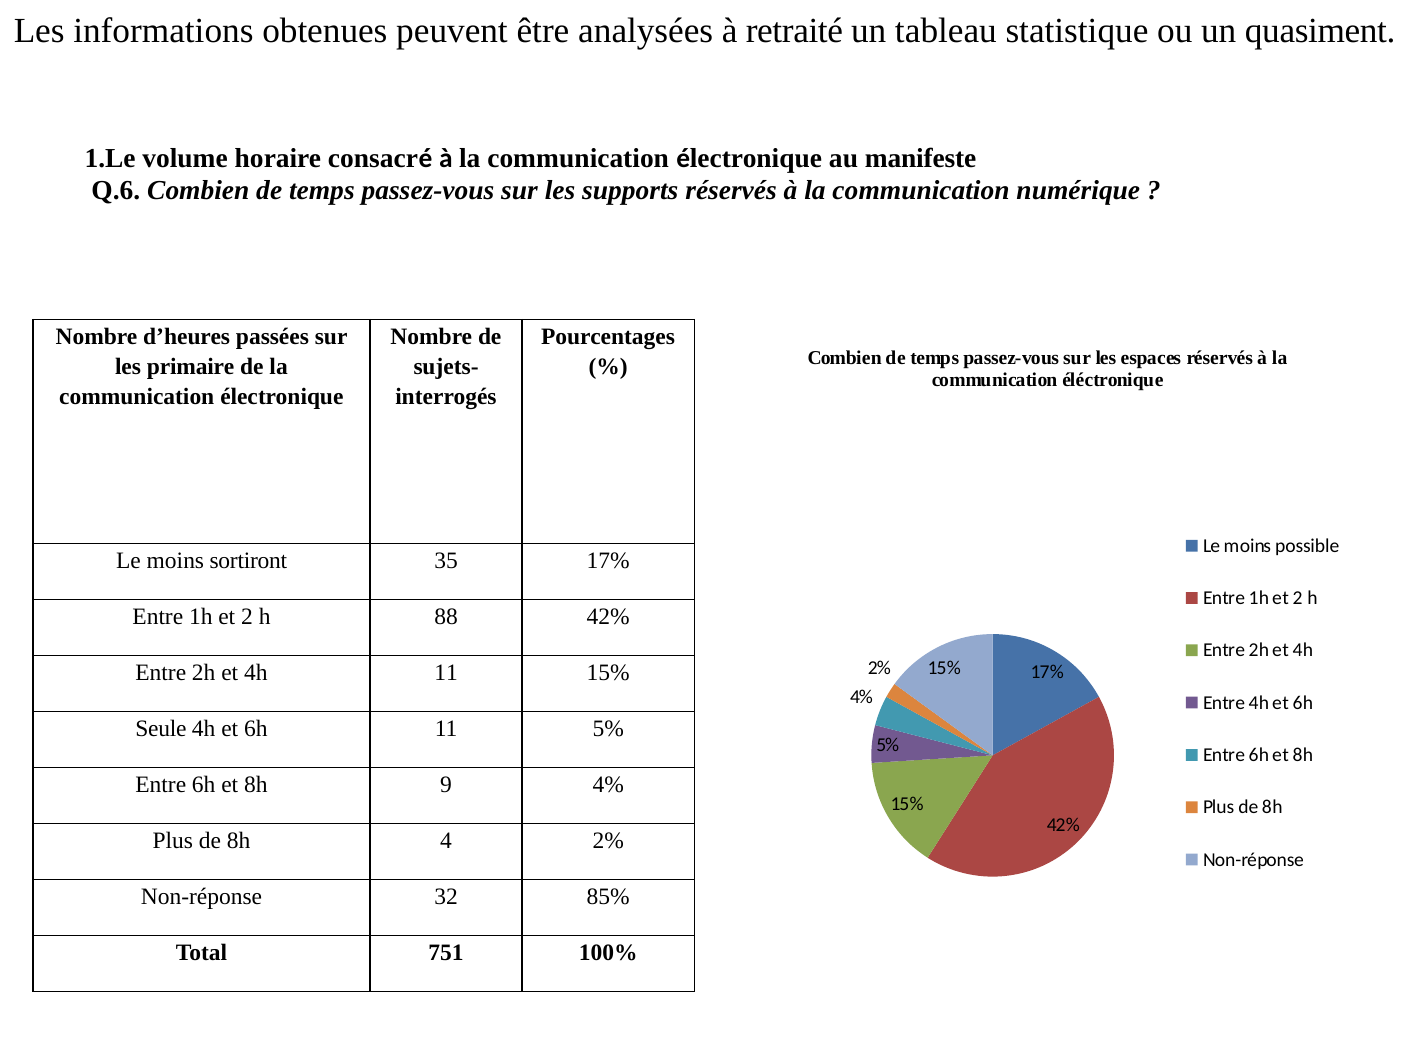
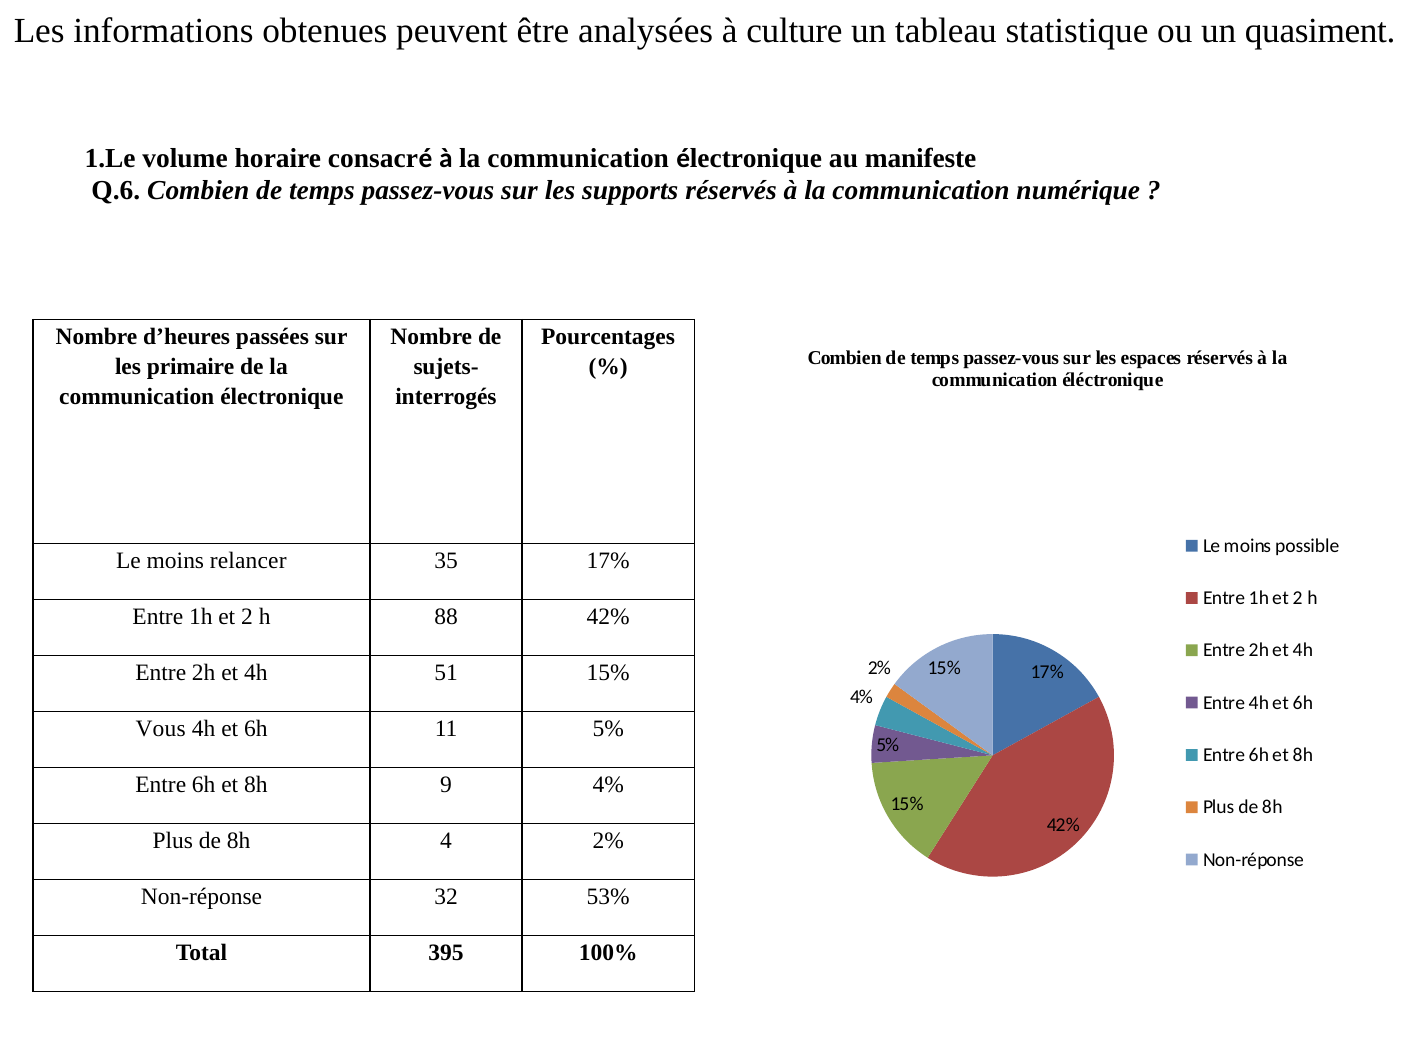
retraité: retraité -> culture
sortiront: sortiront -> relancer
4h 11: 11 -> 51
Seule: Seule -> Vous
85%: 85% -> 53%
751: 751 -> 395
